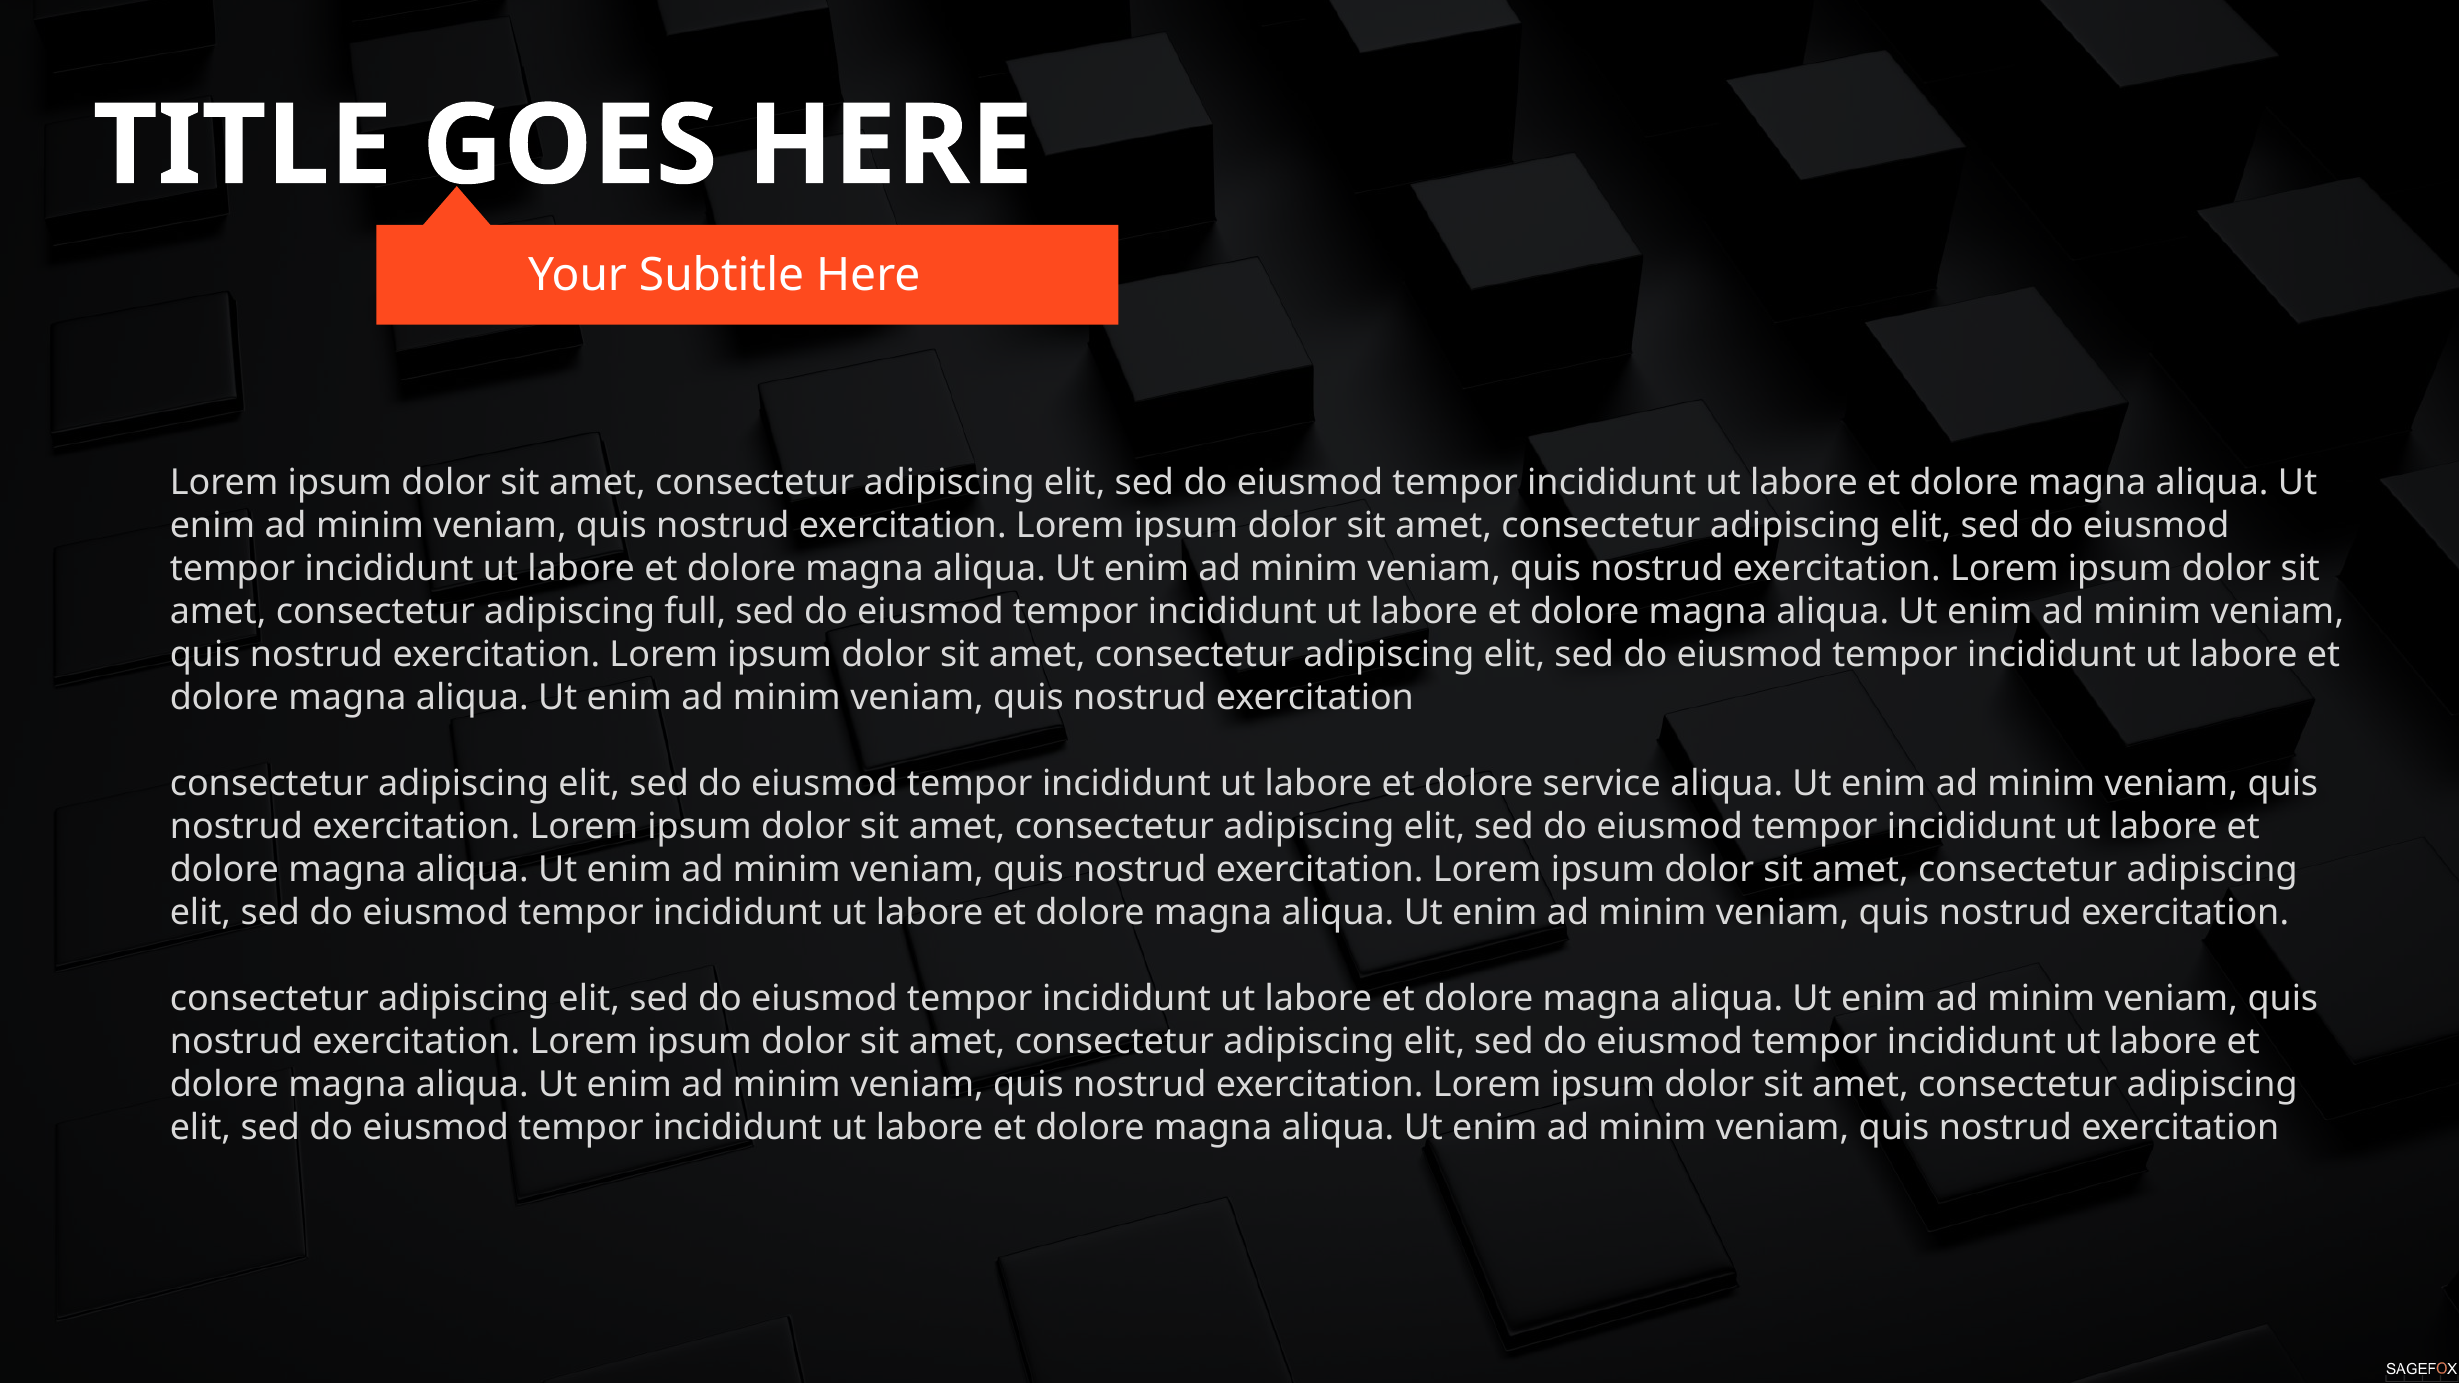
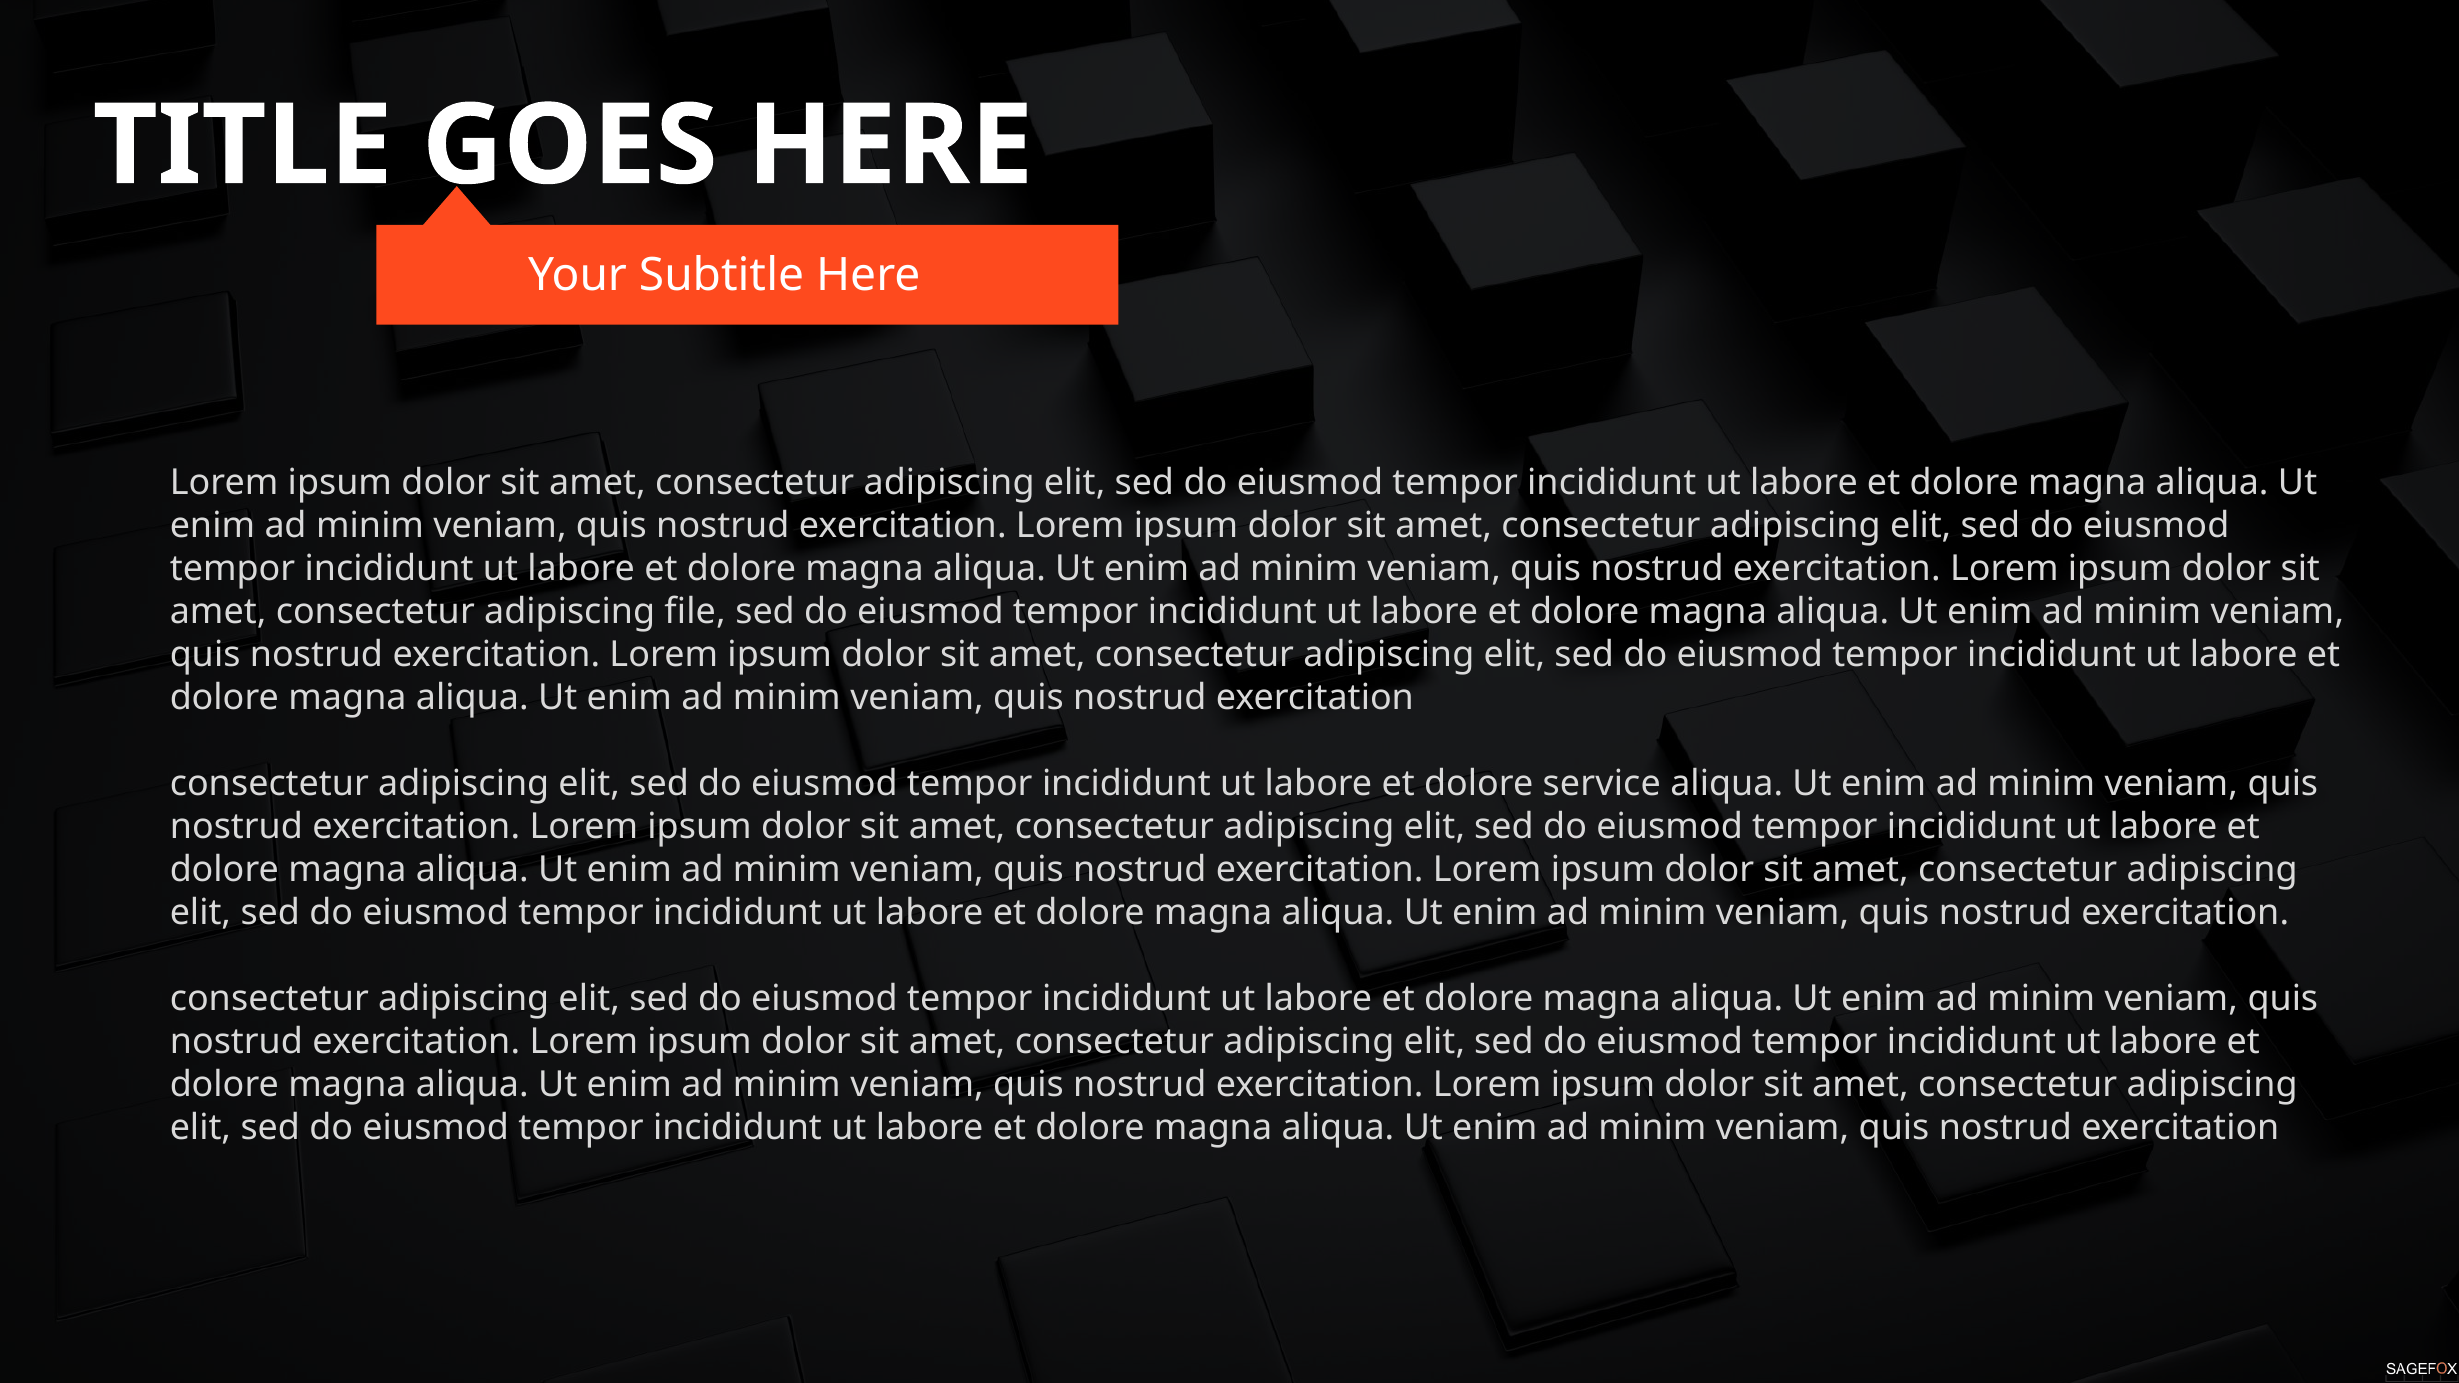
full: full -> file
